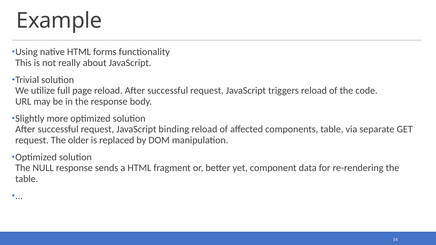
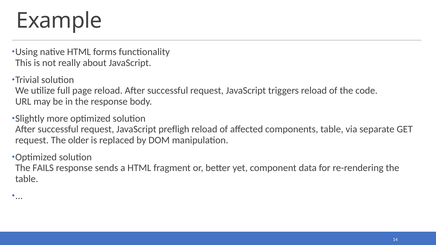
binding: binding -> prefligh
NULL: NULL -> FAILS
